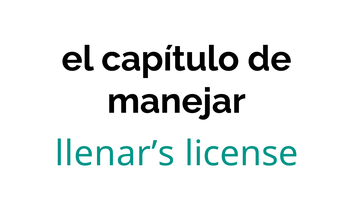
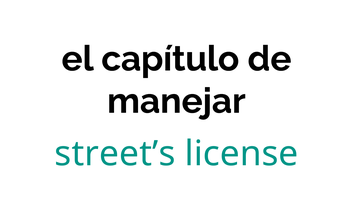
llenar’s: llenar’s -> street’s
